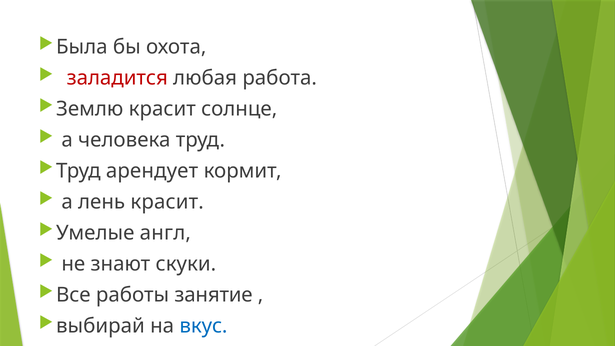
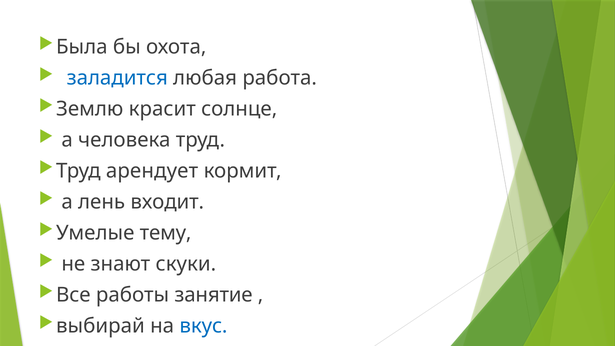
заладится colour: red -> blue
лень красит: красит -> входит
англ: англ -> тему
